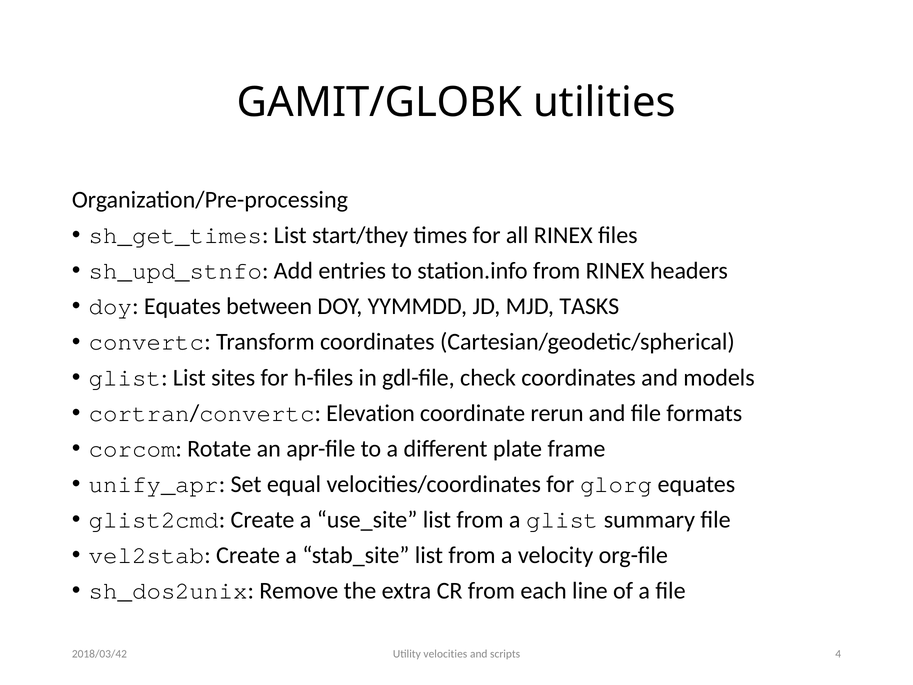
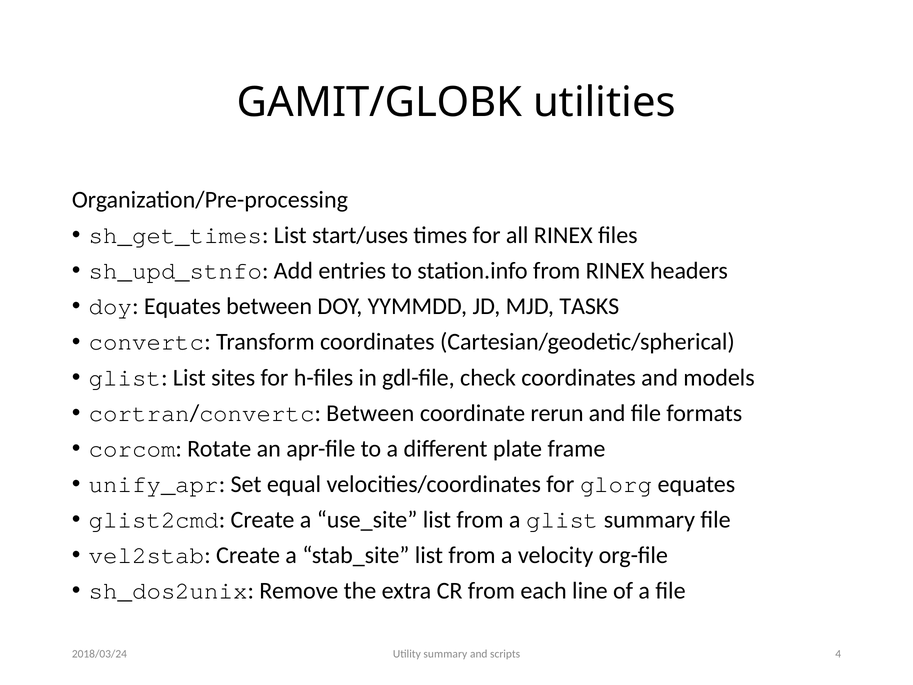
start/they: start/they -> start/uses
cortran/convertc Elevation: Elevation -> Between
Utility velocities: velocities -> summary
2018/03/42: 2018/03/42 -> 2018/03/24
